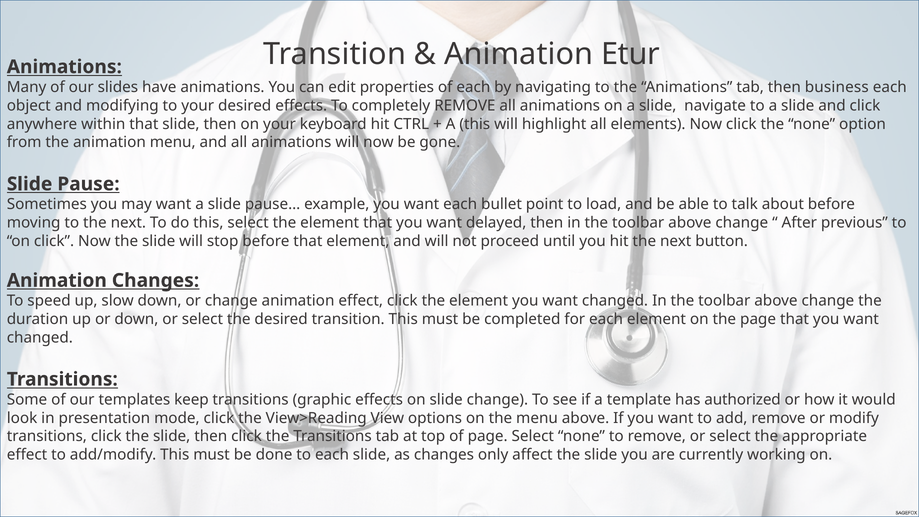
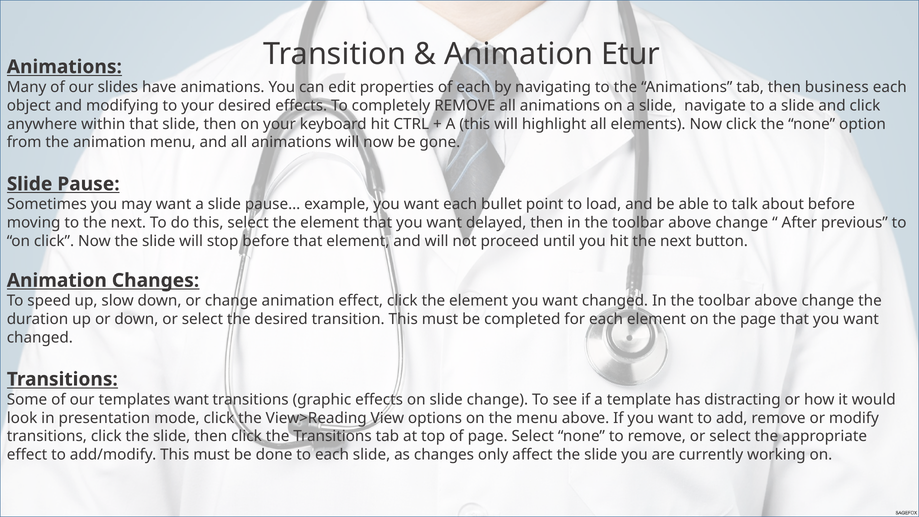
templates keep: keep -> want
authorized: authorized -> distracting
